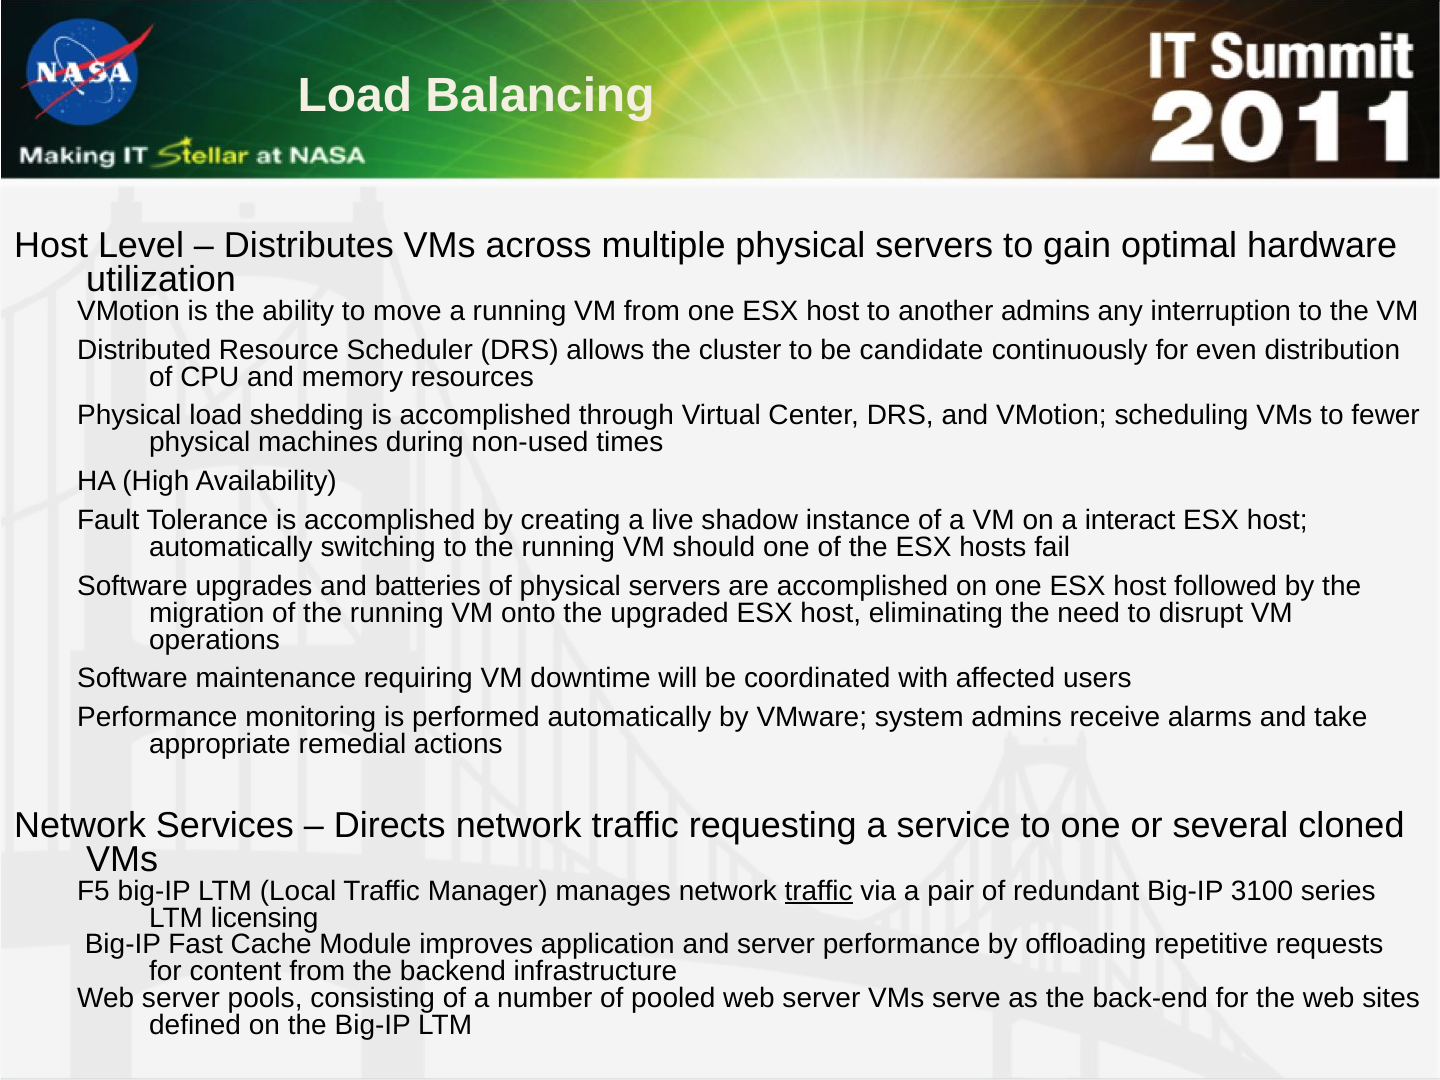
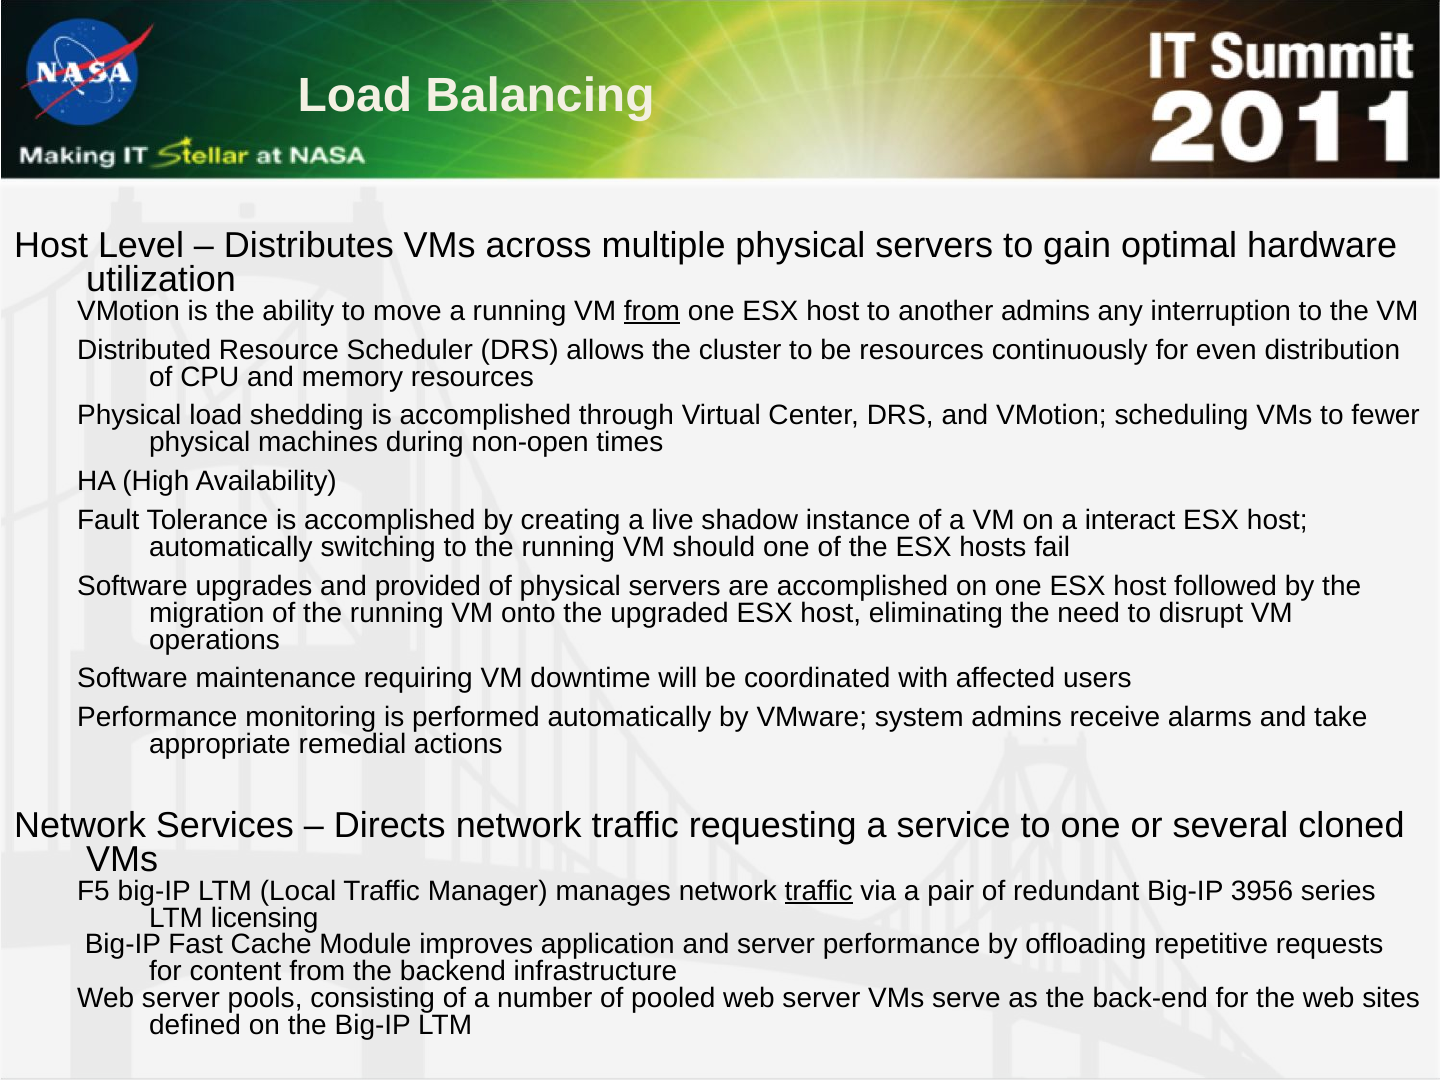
from at (652, 311) underline: none -> present
be candidate: candidate -> resources
non-used: non-used -> non-open
batteries: batteries -> provided
3100: 3100 -> 3956
